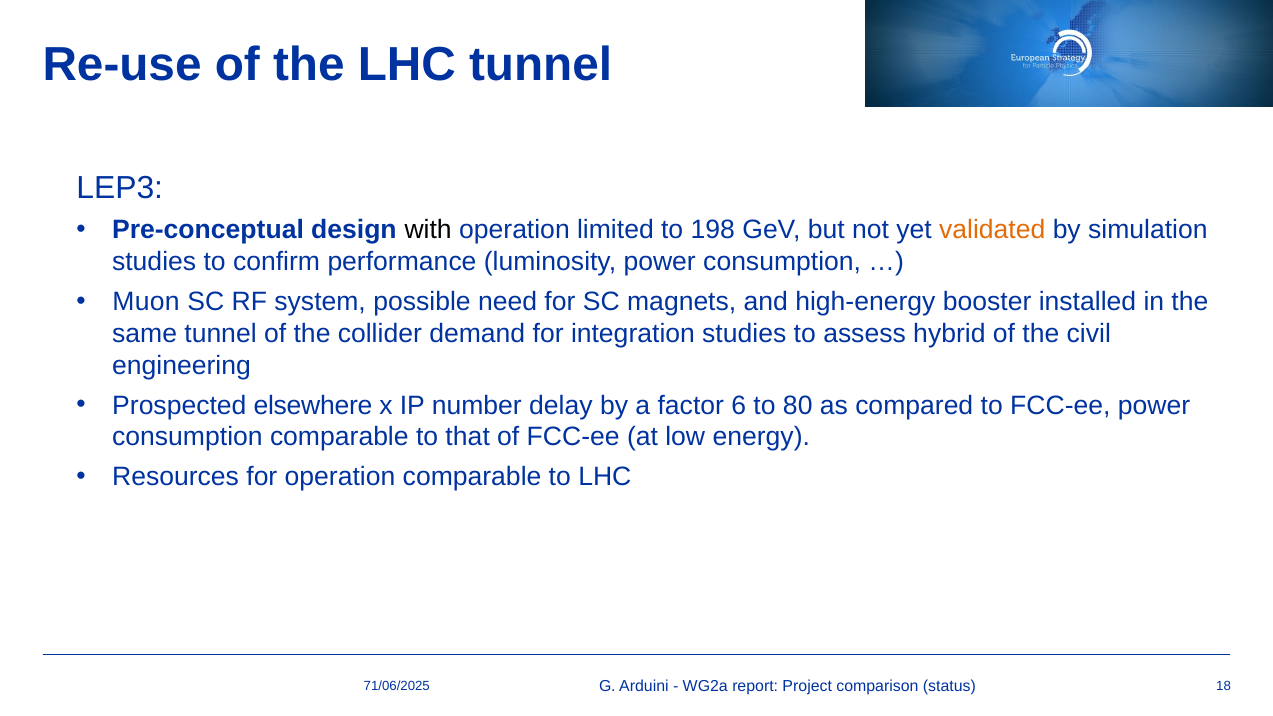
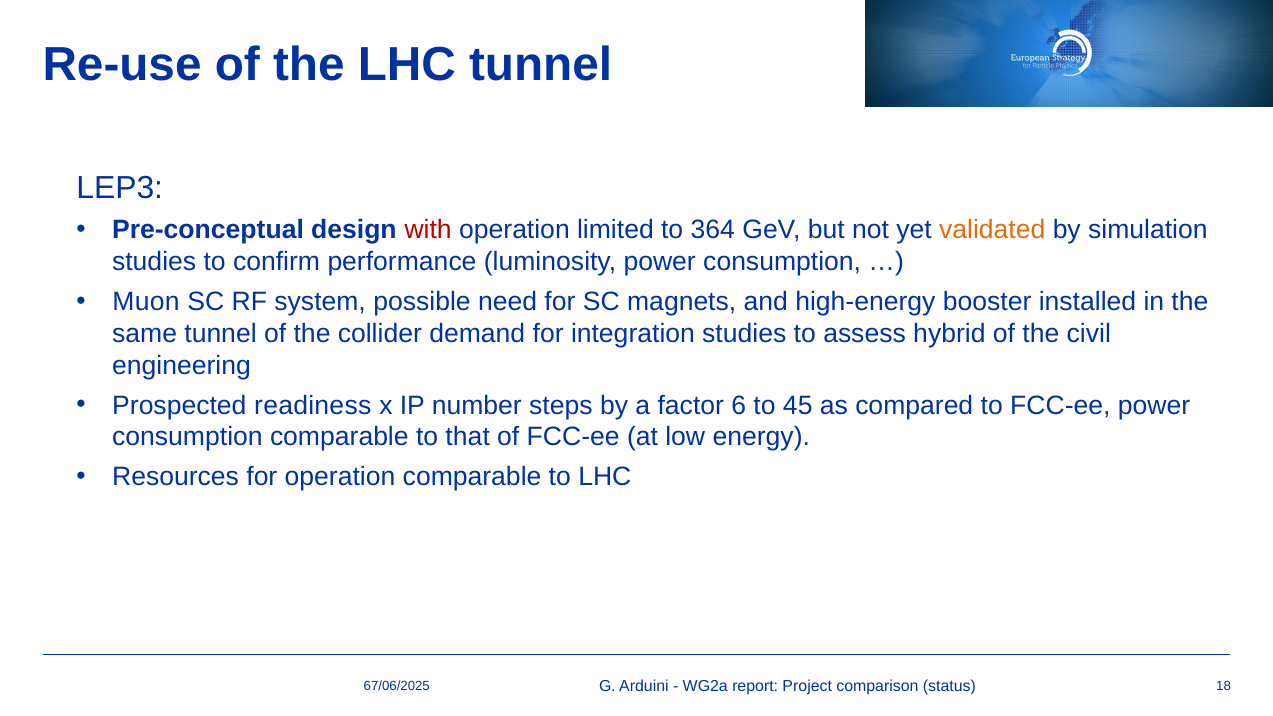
with colour: black -> red
198: 198 -> 364
elsewhere: elsewhere -> readiness
delay: delay -> steps
80: 80 -> 45
71/06/2025: 71/06/2025 -> 67/06/2025
